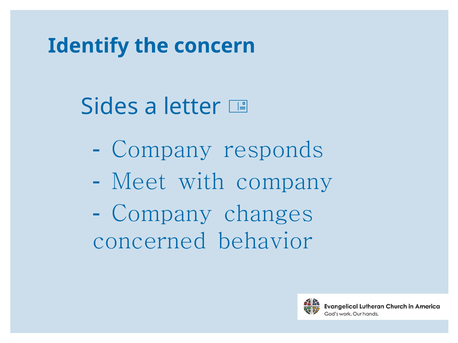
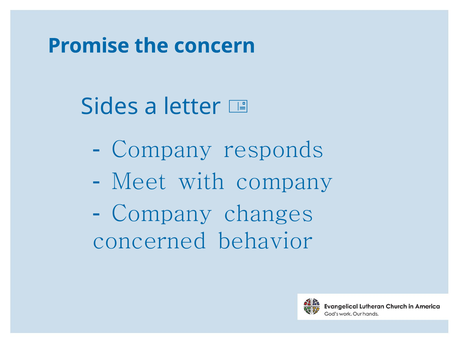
Identify: Identify -> Promise
